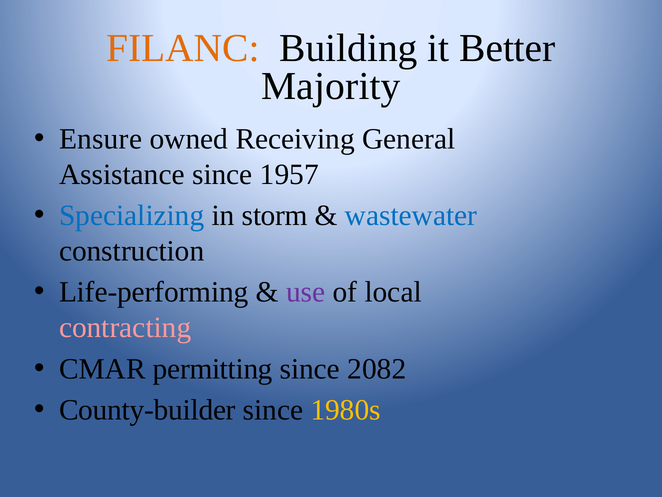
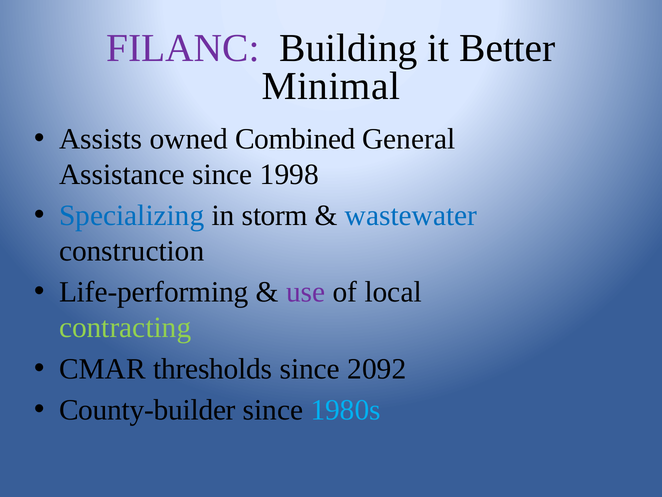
FILANC colour: orange -> purple
Majority: Majority -> Minimal
Ensure: Ensure -> Assists
Receiving: Receiving -> Combined
1957: 1957 -> 1998
contracting colour: pink -> light green
permitting: permitting -> thresholds
2082: 2082 -> 2092
1980s colour: yellow -> light blue
